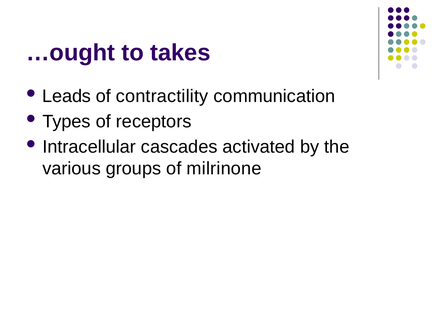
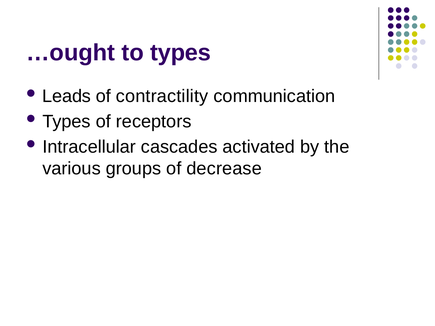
to takes: takes -> types
milrinone: milrinone -> decrease
